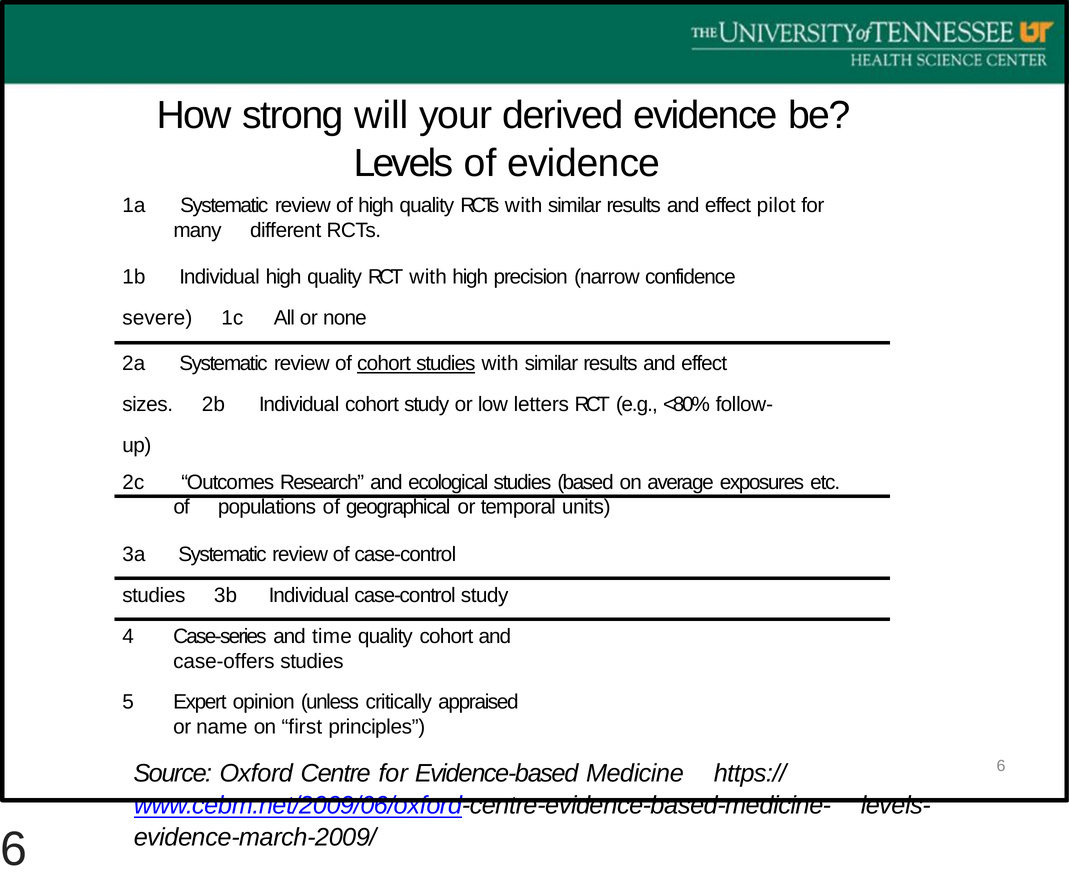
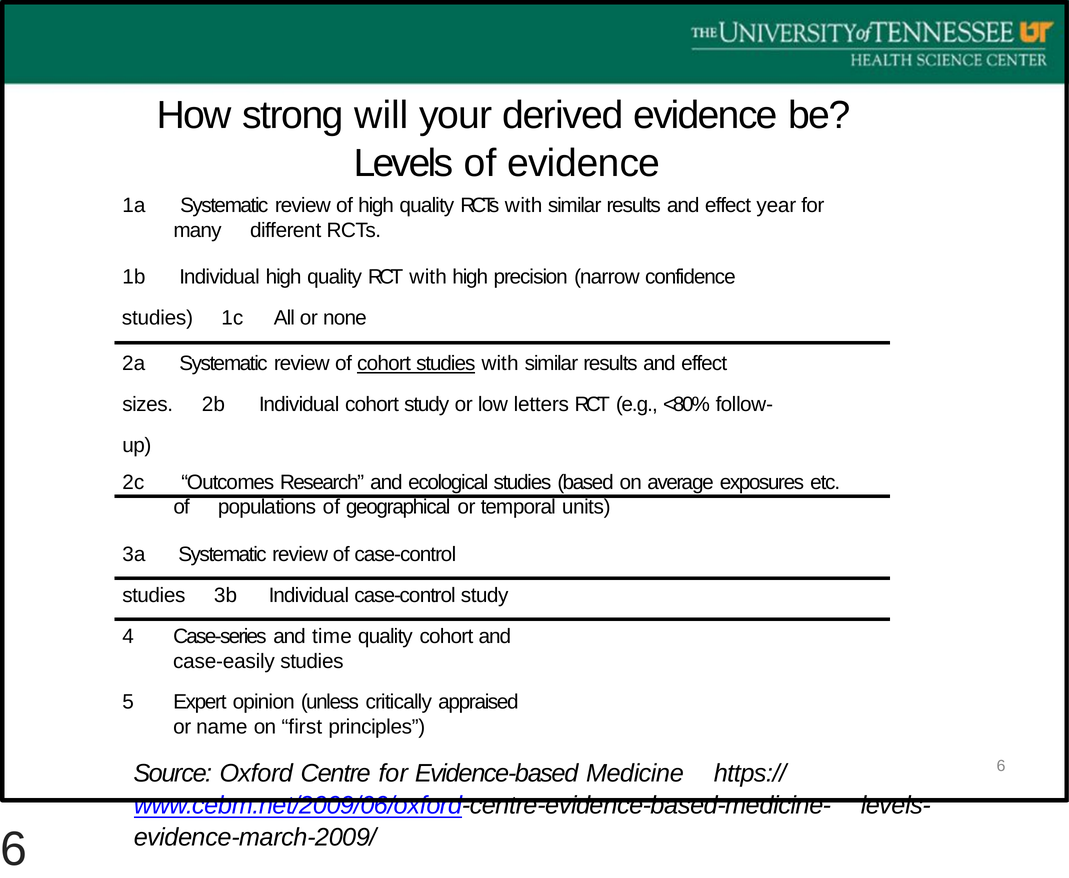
pilot: pilot -> year
severe at (157, 318): severe -> studies
case‐offers: case‐offers -> case‐easily
